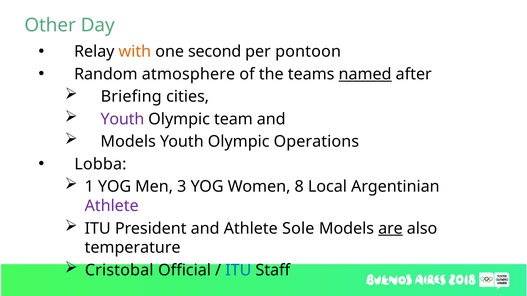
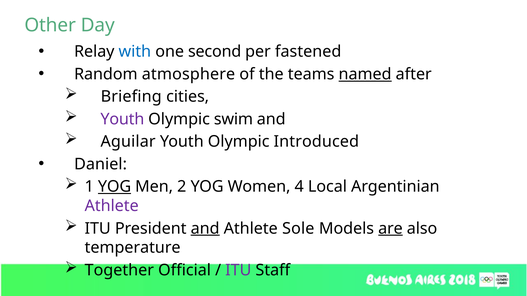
with colour: orange -> blue
pontoon: pontoon -> fastened
team: team -> swim
Models at (128, 142): Models -> Aguilar
Operations: Operations -> Introduced
Lobba: Lobba -> Daniel
YOG at (115, 187) underline: none -> present
3: 3 -> 2
8: 8 -> 4
and at (205, 229) underline: none -> present
Cristobal: Cristobal -> Together
ITU at (238, 271) colour: blue -> purple
